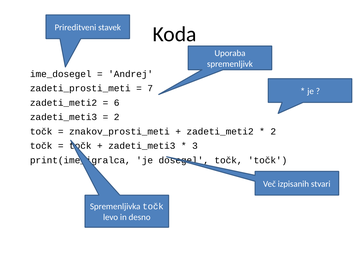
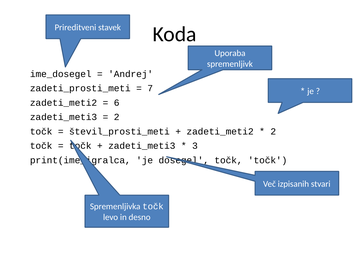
znakov_prosti_meti: znakov_prosti_meti -> števil_prosti_meti
